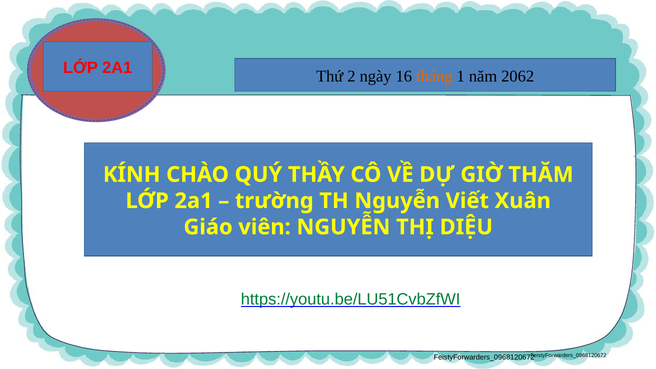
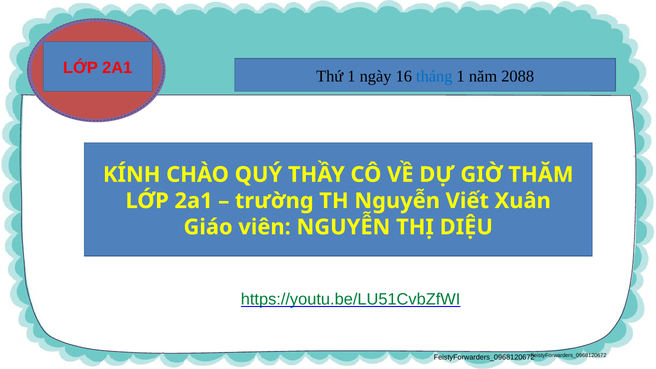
Thứ 2: 2 -> 1
tháng colour: orange -> blue
2062: 2062 -> 2088
